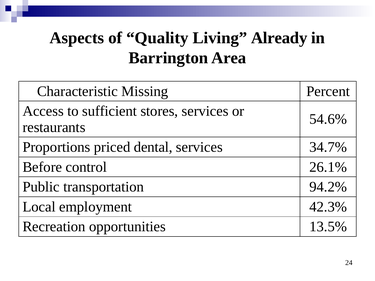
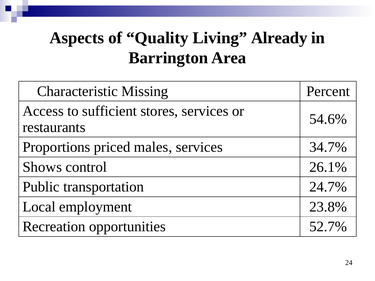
dental: dental -> males
Before: Before -> Shows
94.2%: 94.2% -> 24.7%
42.3%: 42.3% -> 23.8%
13.5%: 13.5% -> 52.7%
